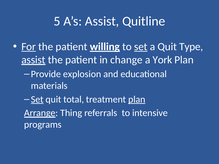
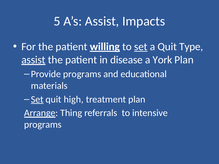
Quitline: Quitline -> Impacts
For underline: present -> none
change: change -> disease
Provide explosion: explosion -> programs
total: total -> high
plan at (137, 99) underline: present -> none
